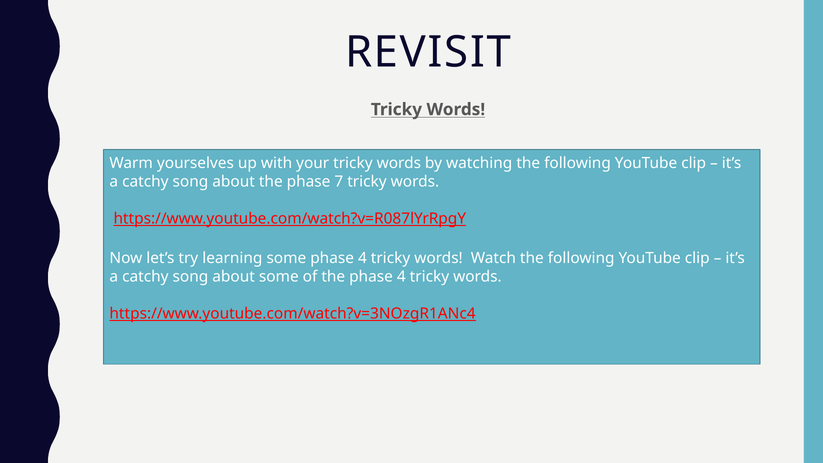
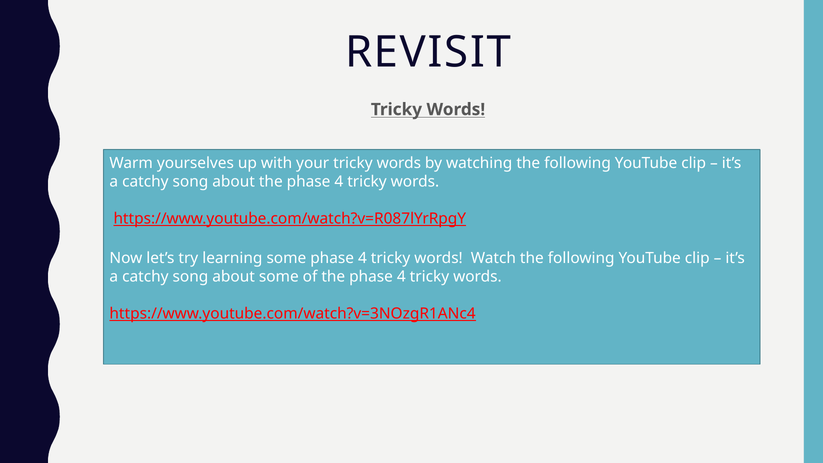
about the phase 7: 7 -> 4
